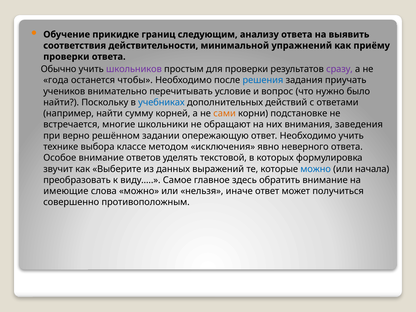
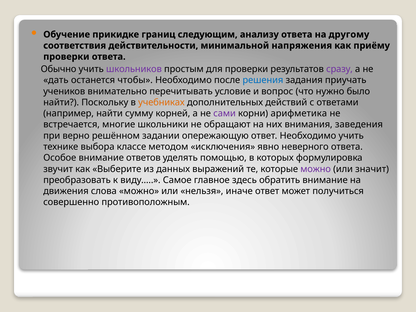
выявить: выявить -> другому
упражнений: упражнений -> напряжения
года: года -> дать
учебниках colour: blue -> orange
сами colour: orange -> purple
подстановке: подстановке -> арифметика
текстовой: текстовой -> помощью
можно at (316, 169) colour: blue -> purple
начала: начала -> значит
имеющие: имеющие -> движения
